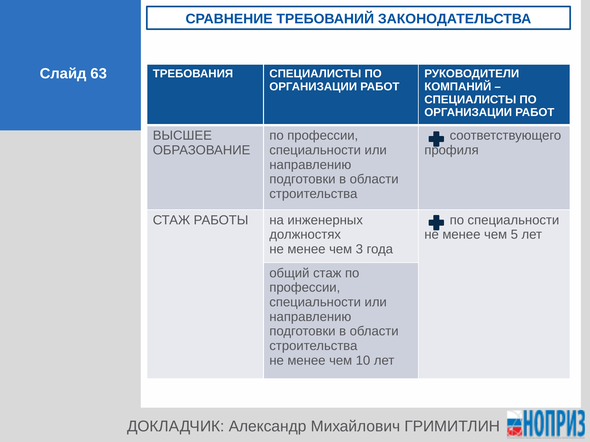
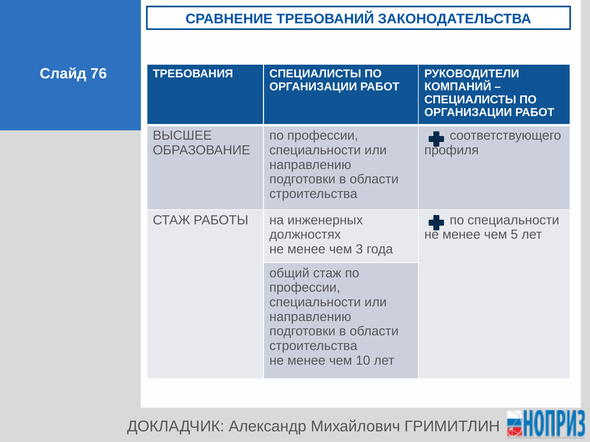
63: 63 -> 76
